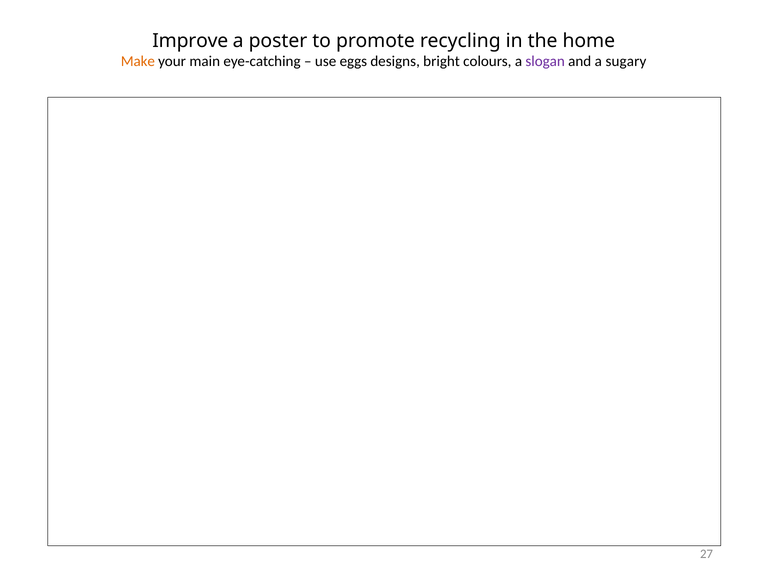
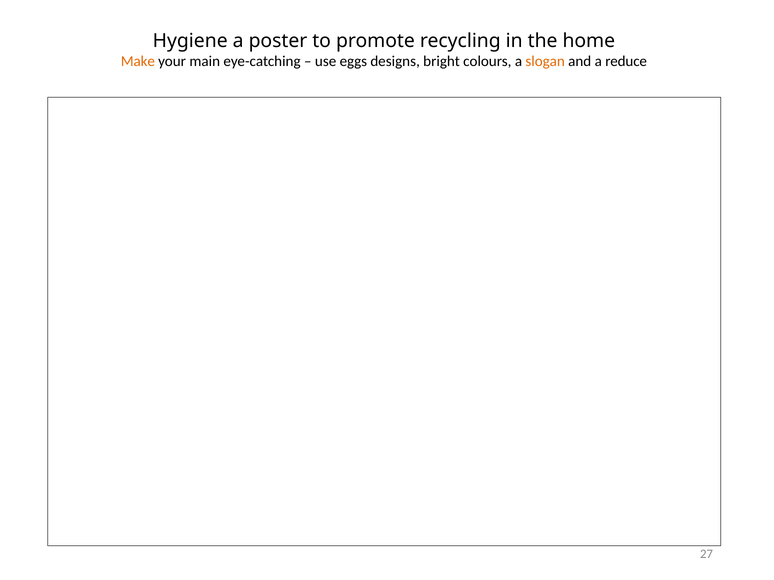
Improve: Improve -> Hygiene
slogan colour: purple -> orange
sugary: sugary -> reduce
